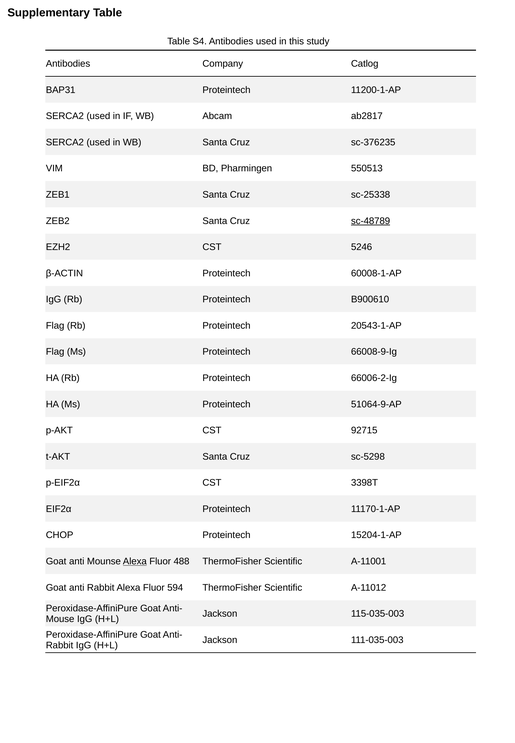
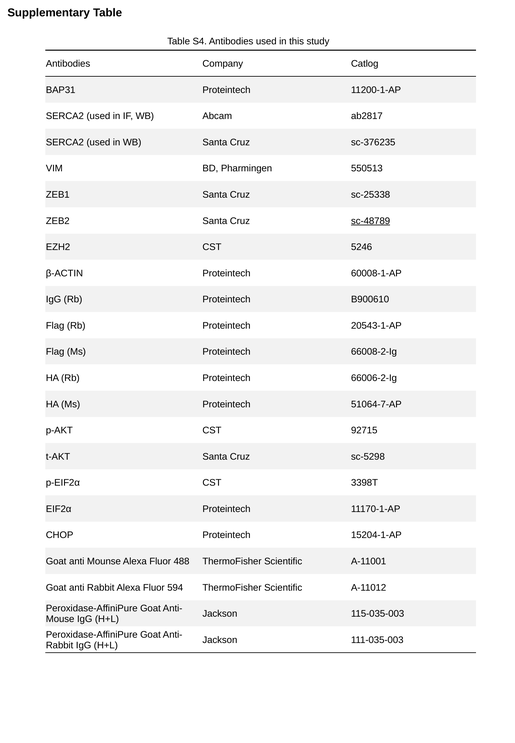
66008-9-Ig: 66008-9-Ig -> 66008-2-Ig
51064-9-AP: 51064-9-AP -> 51064-7-AP
Alexa at (135, 562) underline: present -> none
